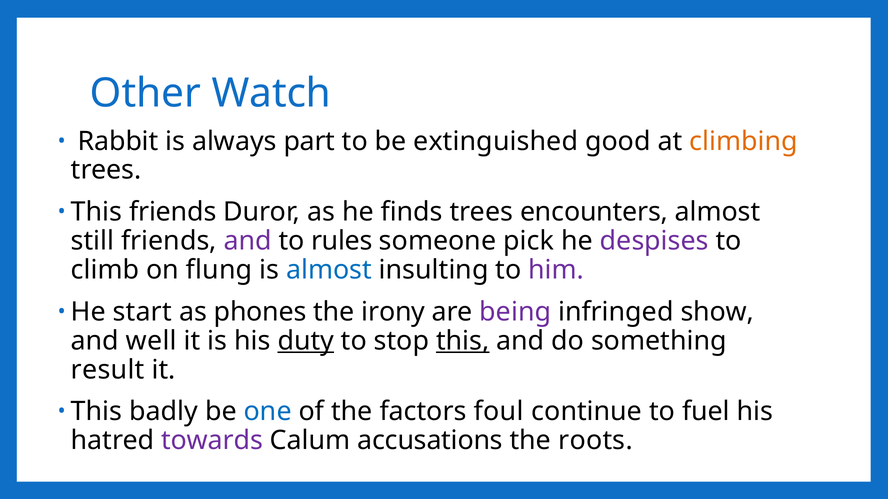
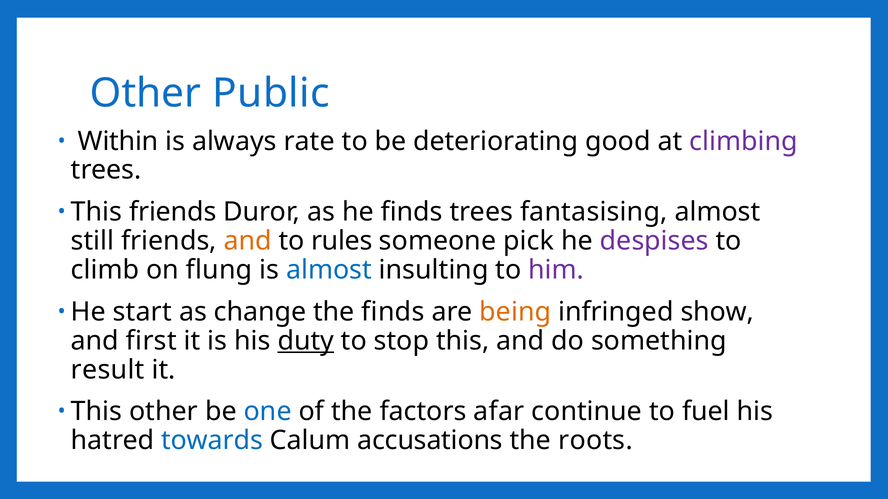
Watch: Watch -> Public
Rabbit: Rabbit -> Within
part: part -> rate
extinguished: extinguished -> deteriorating
climbing colour: orange -> purple
encounters: encounters -> fantasising
and at (248, 241) colour: purple -> orange
phones: phones -> change
the irony: irony -> finds
being colour: purple -> orange
well: well -> first
this at (463, 341) underline: present -> none
This badly: badly -> other
foul: foul -> afar
towards colour: purple -> blue
